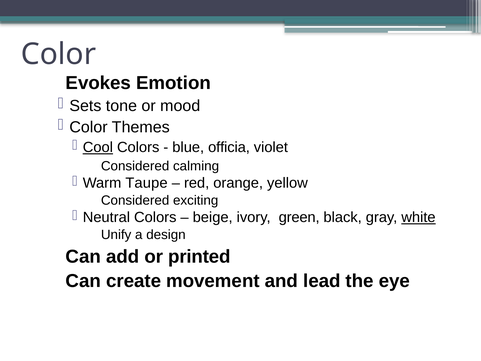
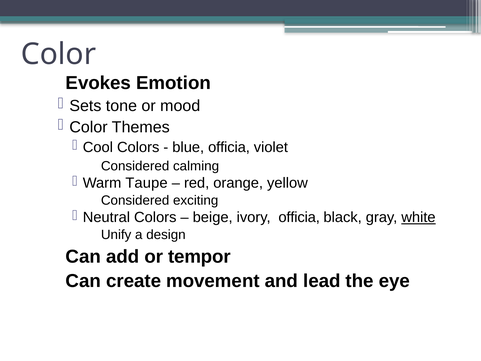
Cool underline: present -> none
ivory green: green -> officia
printed: printed -> tempor
